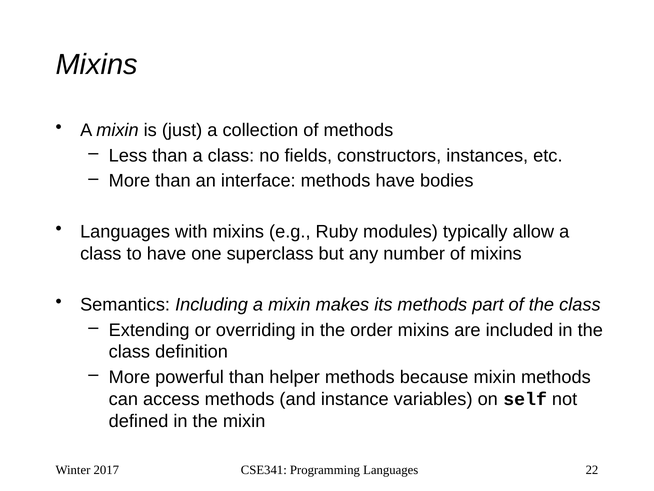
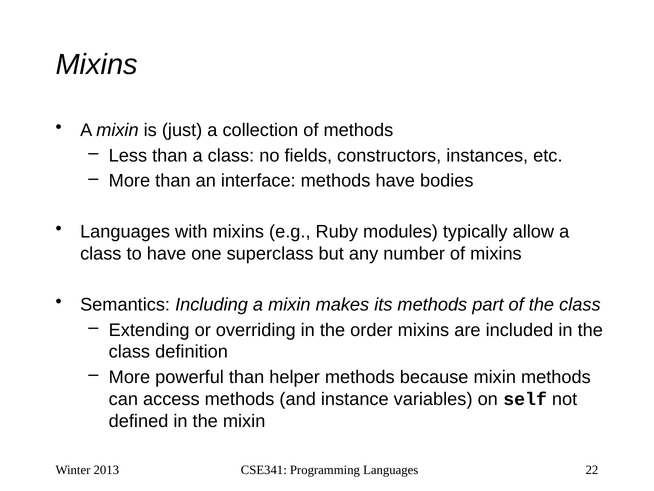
2017: 2017 -> 2013
